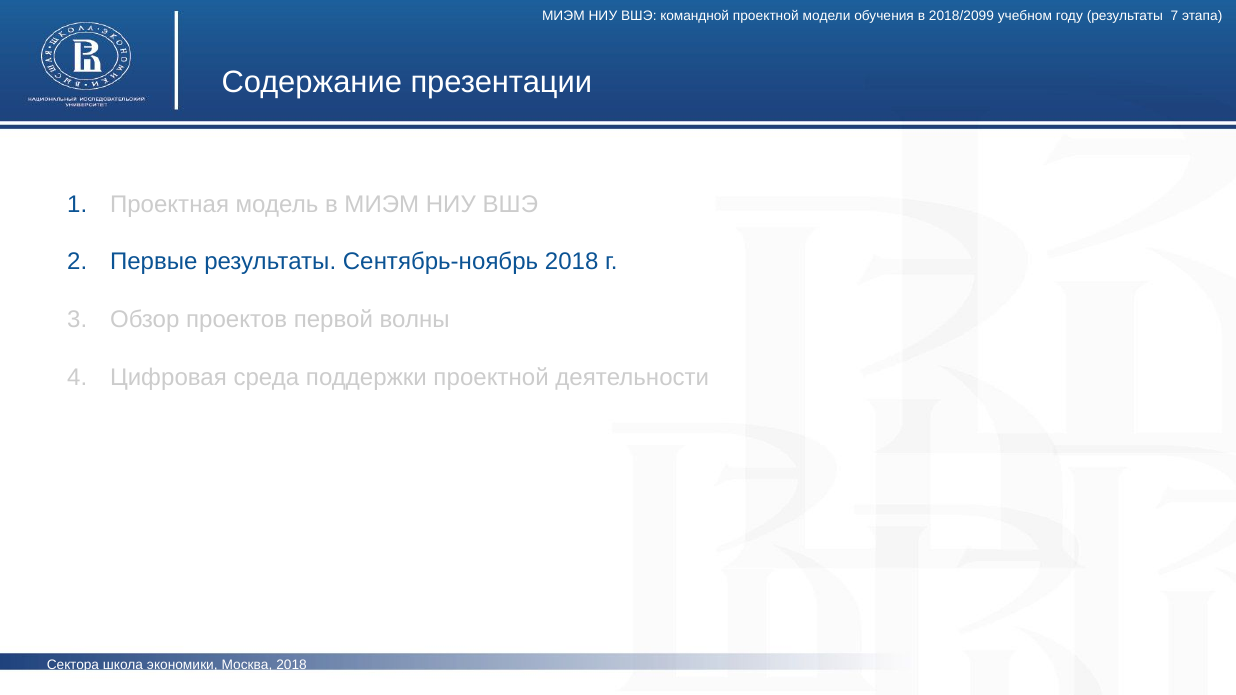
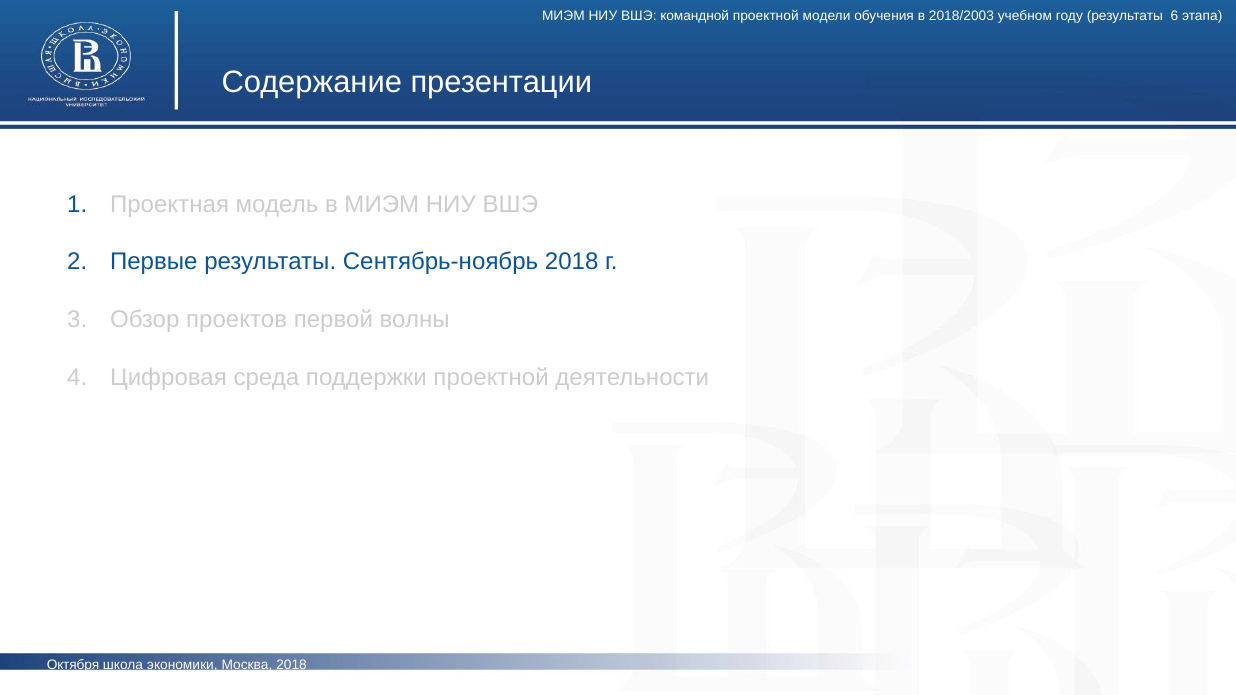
2018/2099: 2018/2099 -> 2018/2003
7: 7 -> 6
Сектора: Сектора -> Октября
